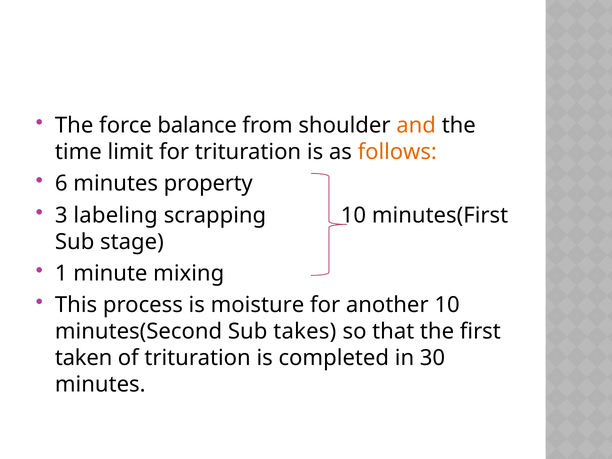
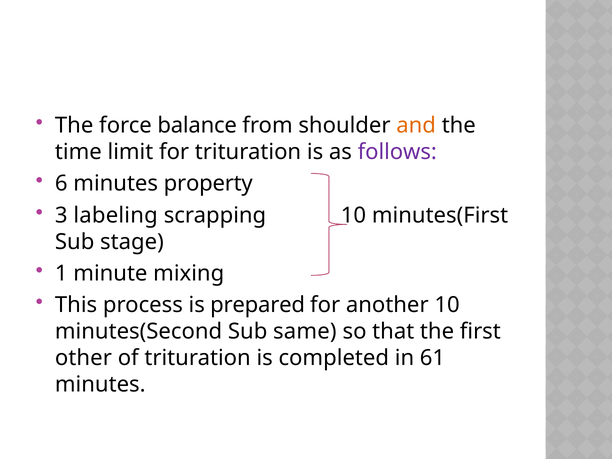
follows colour: orange -> purple
moisture: moisture -> prepared
takes: takes -> same
taken: taken -> other
30: 30 -> 61
